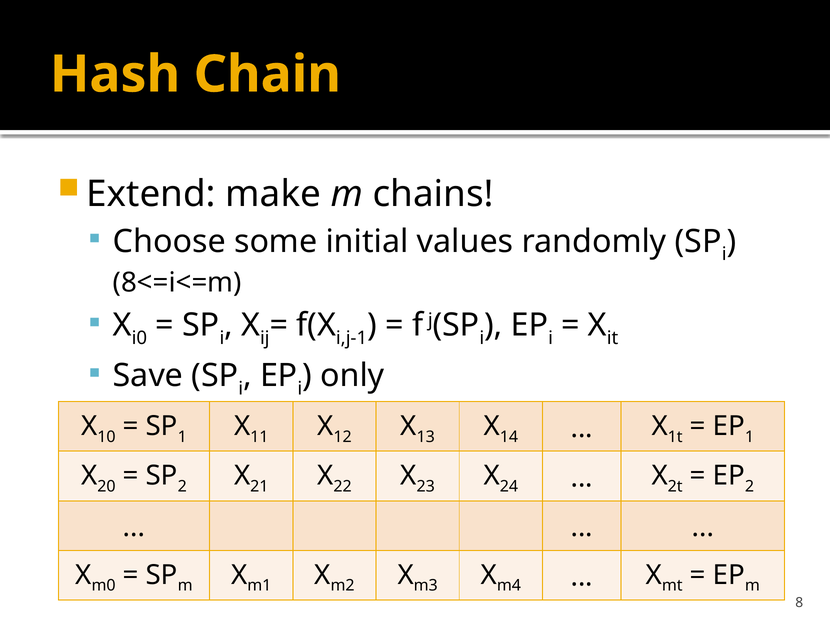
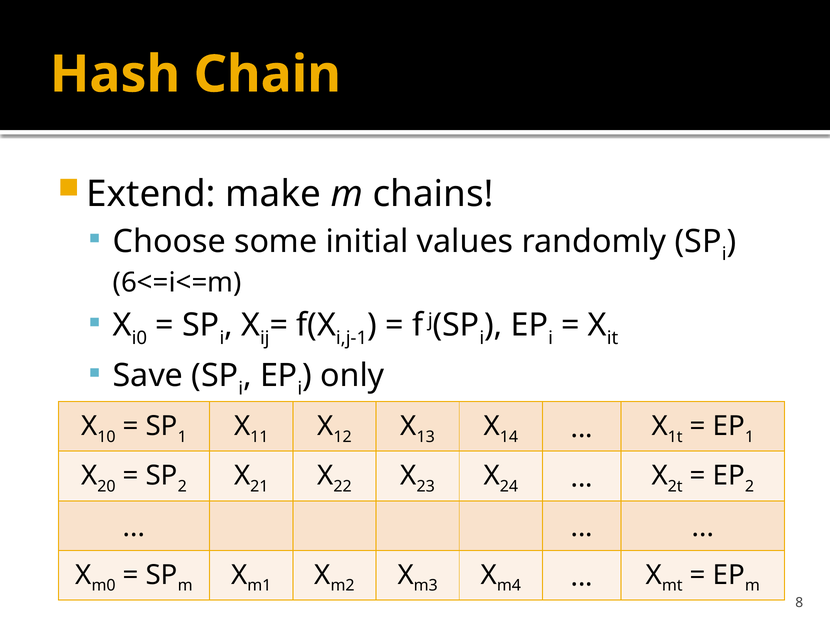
8<=i<=m: 8<=i<=m -> 6<=i<=m
